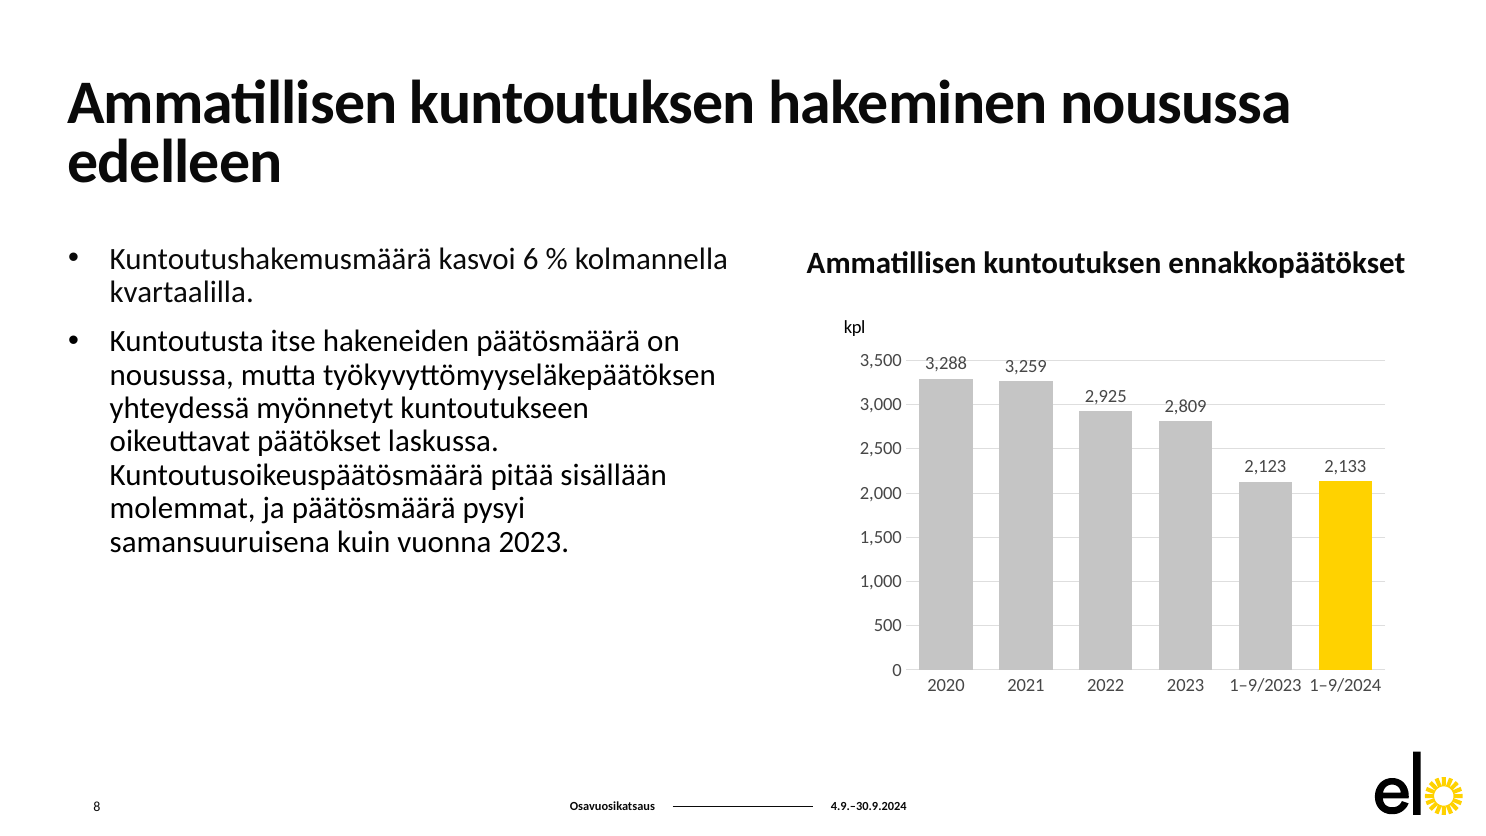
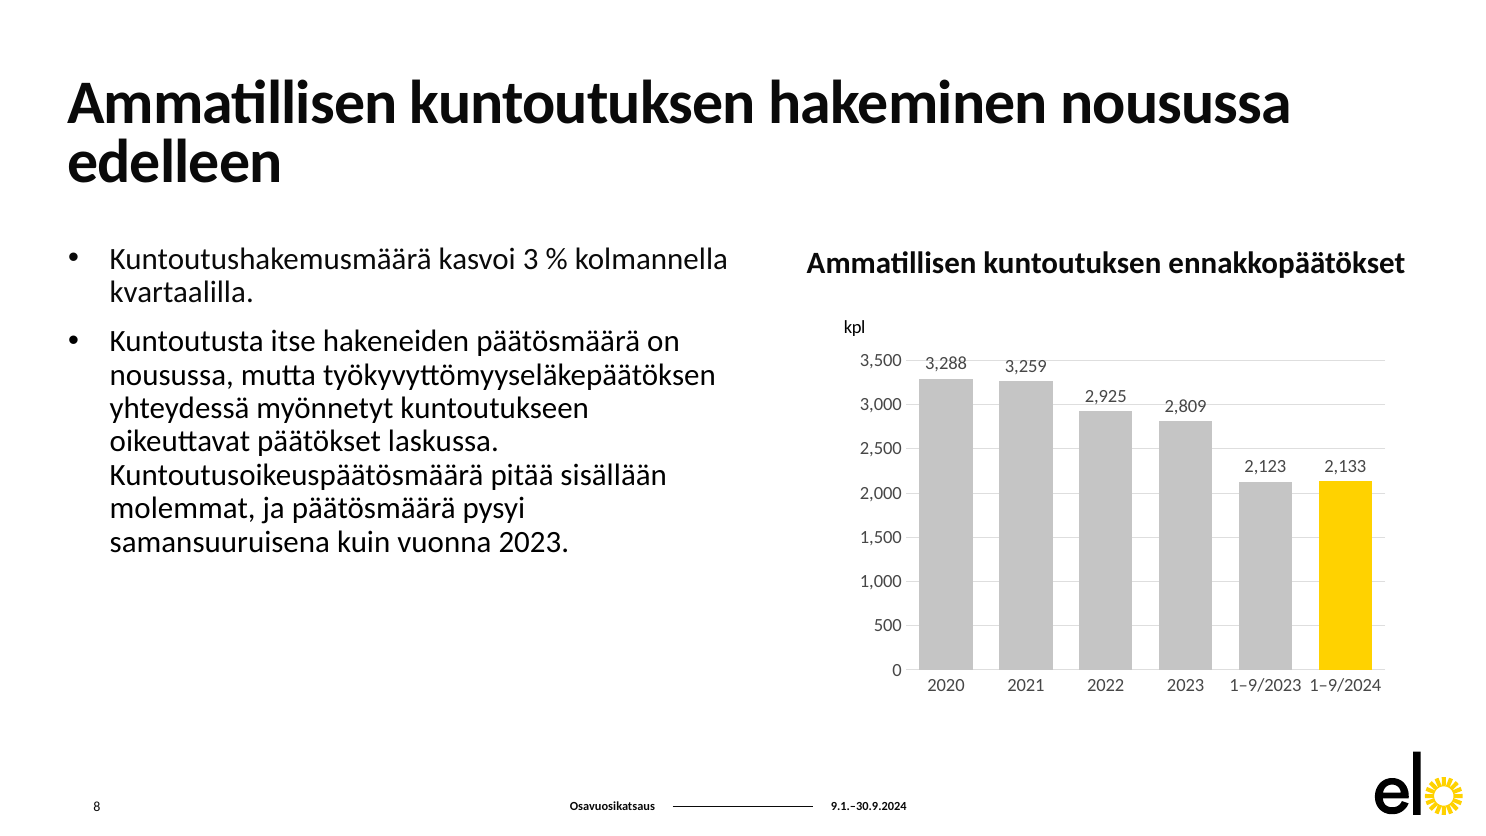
6: 6 -> 3
4.9.–30.9.2024: 4.9.–30.9.2024 -> 9.1.–30.9.2024
